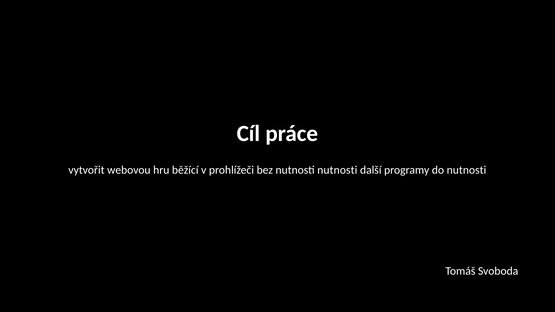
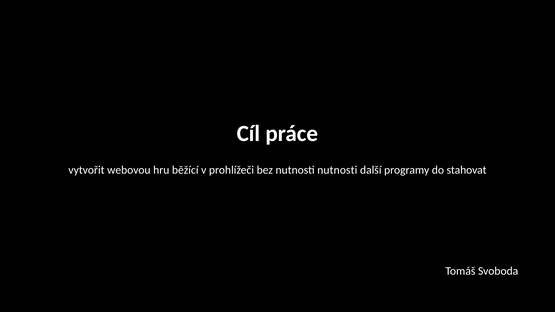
do nutnosti: nutnosti -> stahovat
